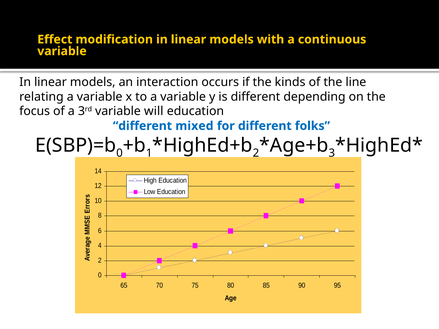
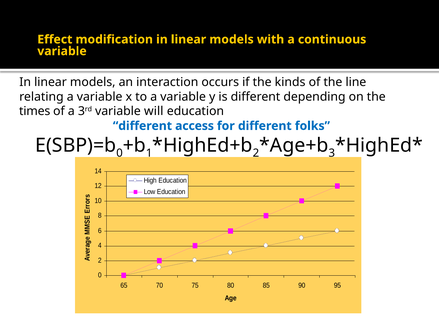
focus: focus -> times
mixed: mixed -> access
